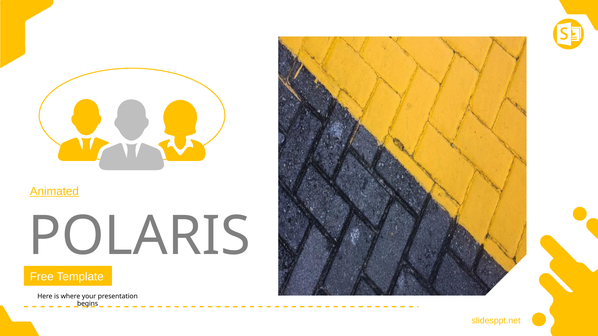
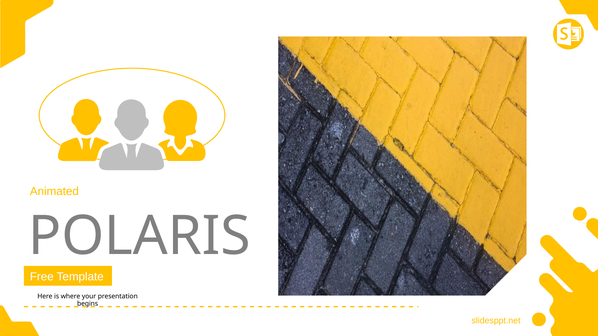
Animated underline: present -> none
